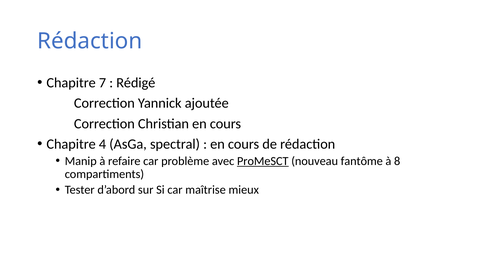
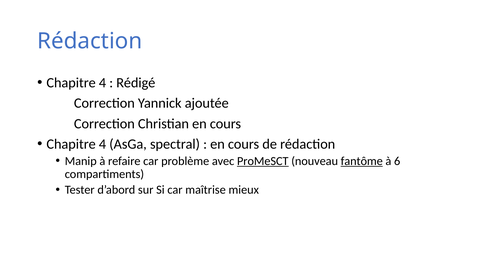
7 at (102, 83): 7 -> 4
fantôme underline: none -> present
8: 8 -> 6
